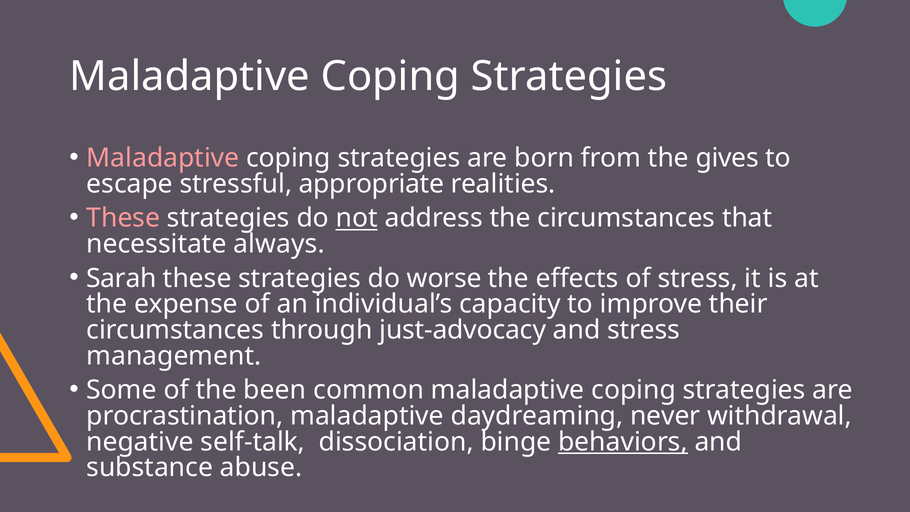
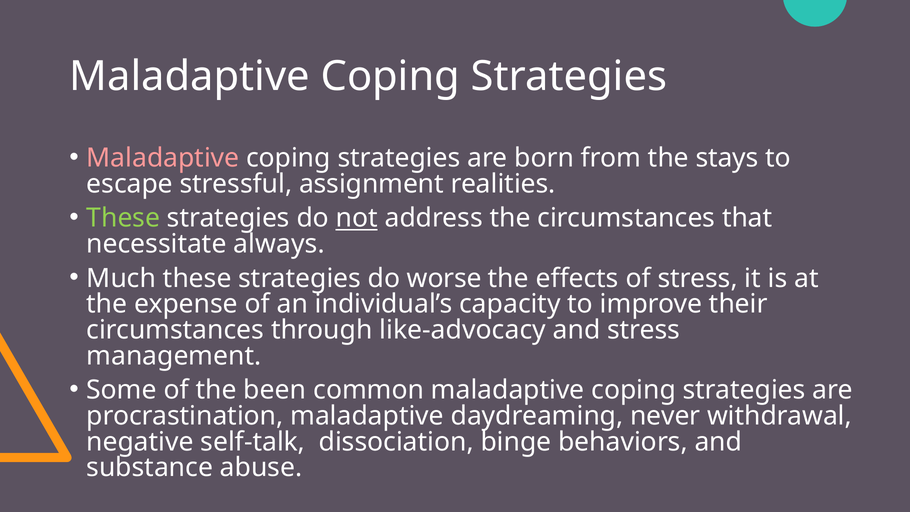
gives: gives -> stays
appropriate: appropriate -> assignment
These at (123, 218) colour: pink -> light green
Sarah: Sarah -> Much
just-advocacy: just-advocacy -> like-advocacy
behaviors underline: present -> none
